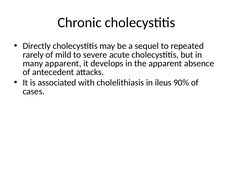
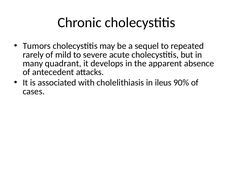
Directly: Directly -> Tumors
many apparent: apparent -> quadrant
